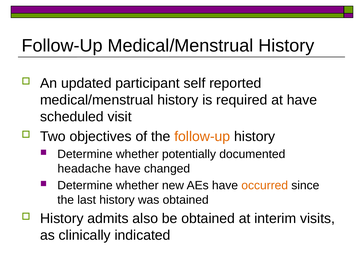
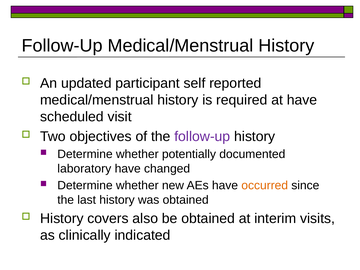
follow-up at (202, 136) colour: orange -> purple
headache: headache -> laboratory
admits: admits -> covers
